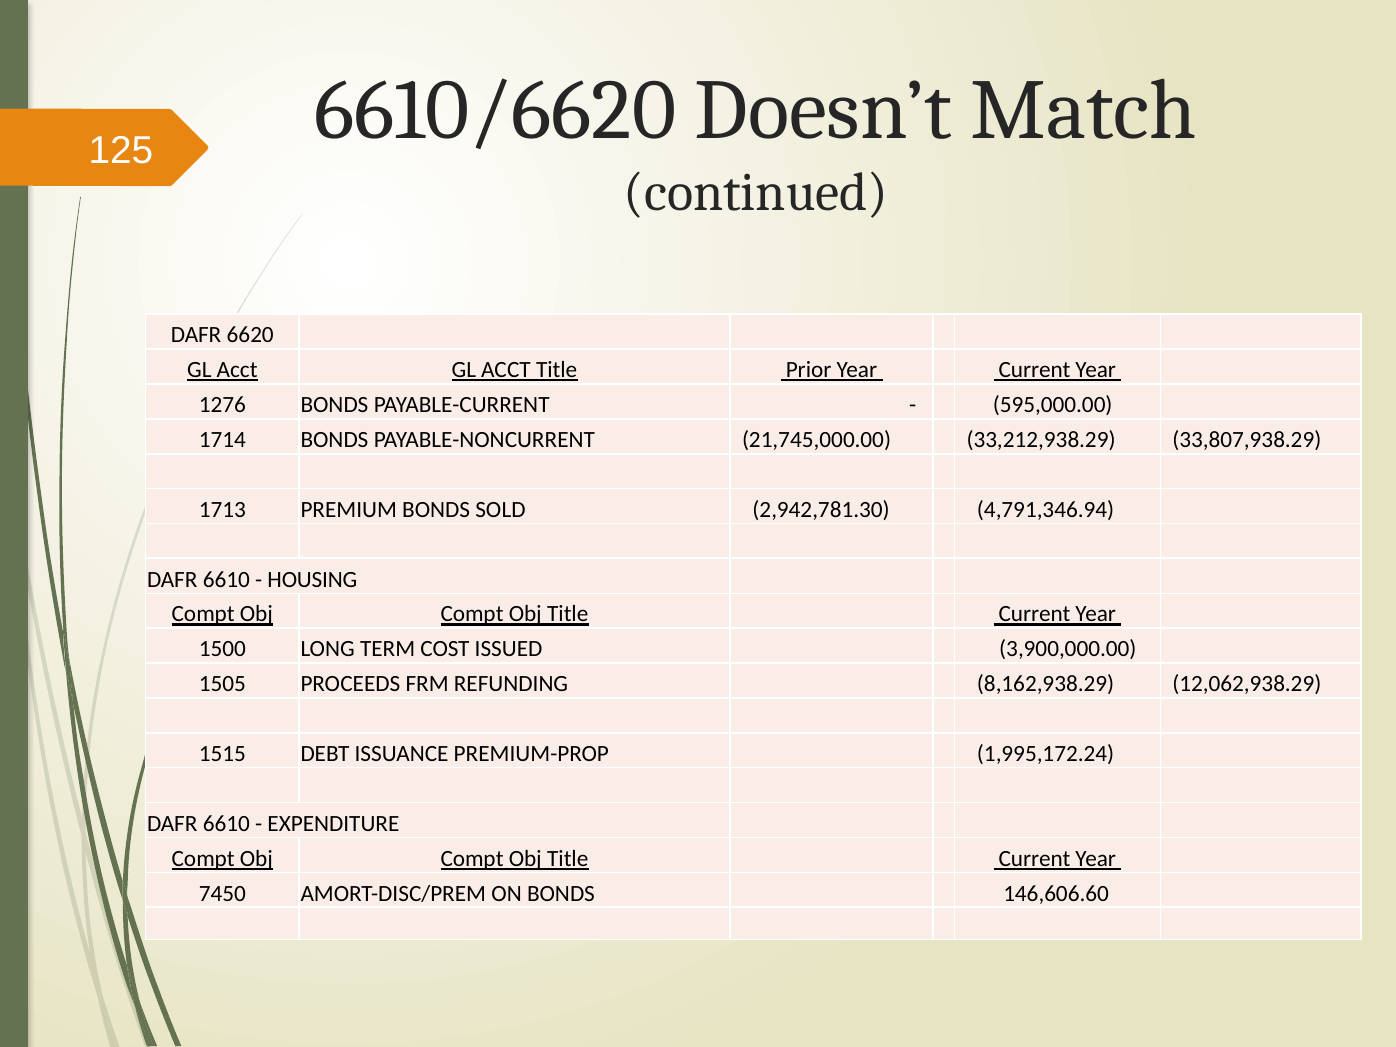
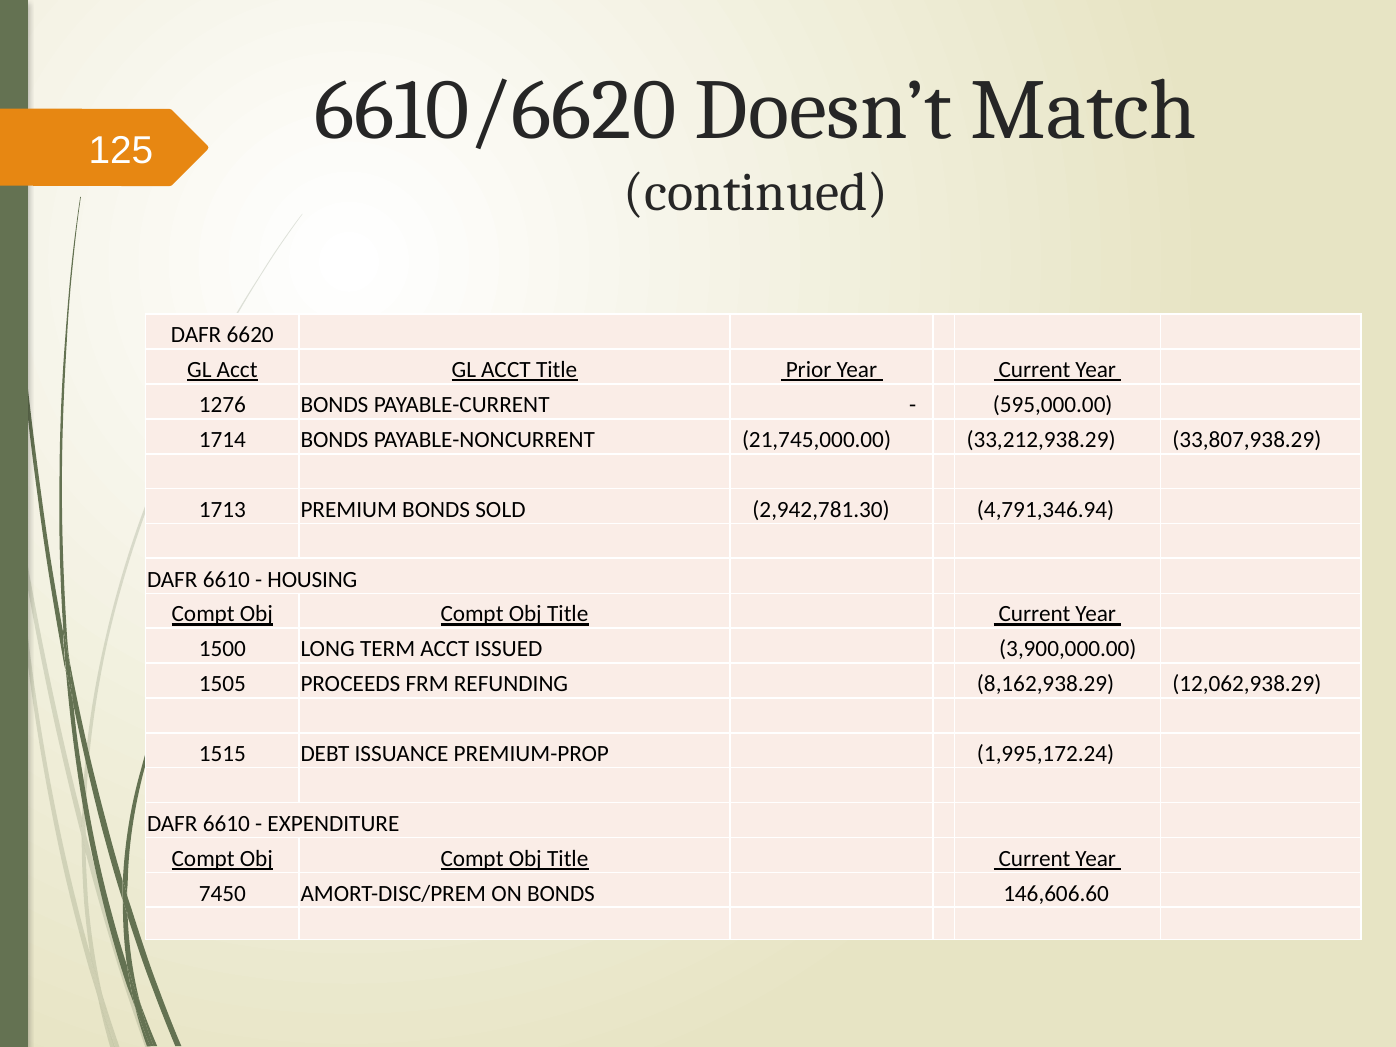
TERM COST: COST -> ACCT
